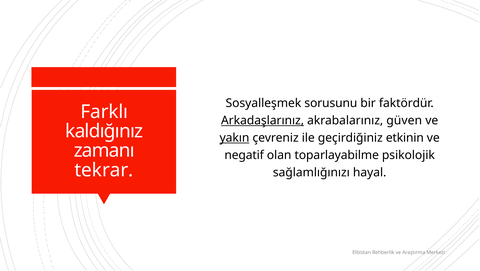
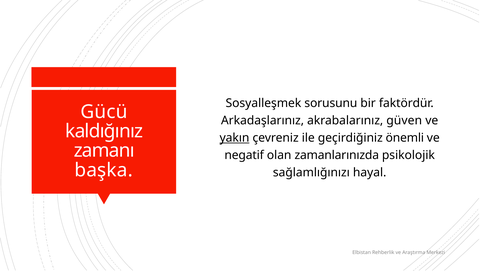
Farklı: Farklı -> Gücü
Arkadaşlarınız underline: present -> none
etkinin: etkinin -> önemli
toparlayabilme: toparlayabilme -> zamanlarınızda
tekrar: tekrar -> başka
